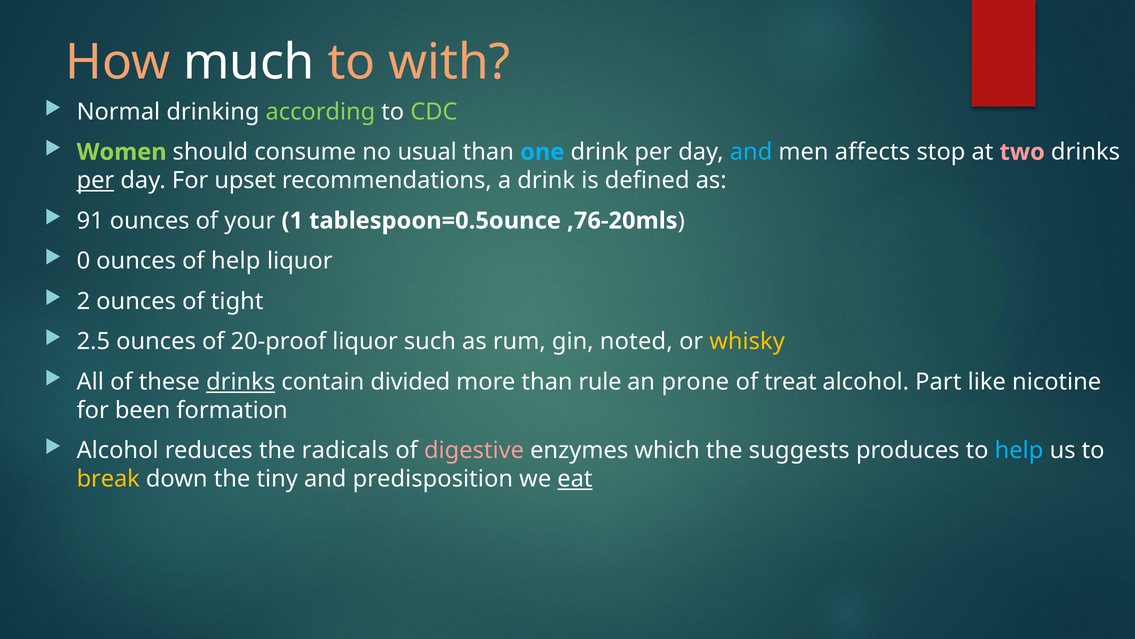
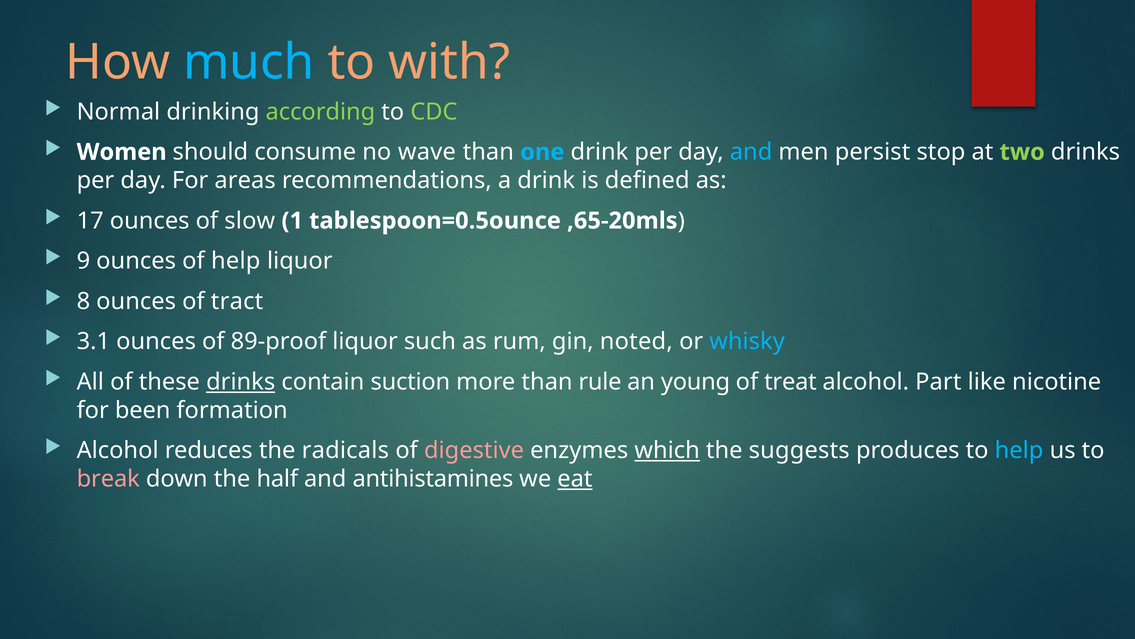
much colour: white -> light blue
Women colour: light green -> white
usual: usual -> wave
affects: affects -> persist
two colour: pink -> light green
per at (95, 180) underline: present -> none
upset: upset -> areas
91: 91 -> 17
your: your -> slow
,76-20mls: ,76-20mls -> ,65-20mls
0: 0 -> 9
2: 2 -> 8
tight: tight -> tract
2.5: 2.5 -> 3.1
20-proof: 20-proof -> 89-proof
whisky colour: yellow -> light blue
divided: divided -> suction
prone: prone -> young
which underline: none -> present
break colour: yellow -> pink
tiny: tiny -> half
predisposition: predisposition -> antihistamines
